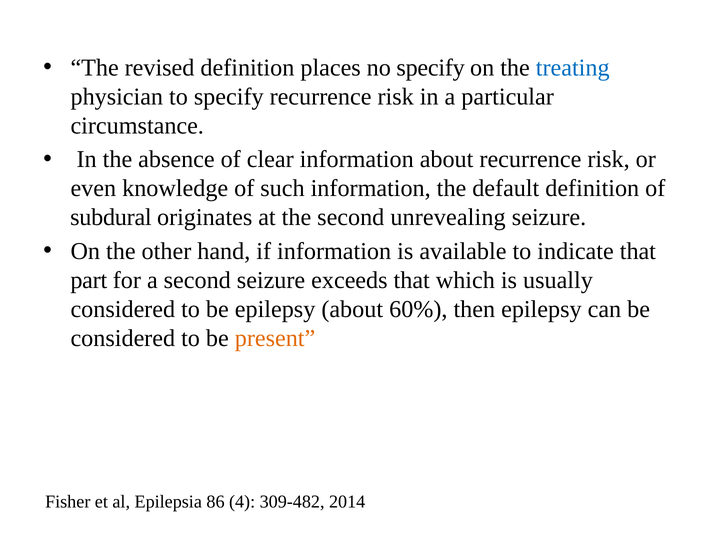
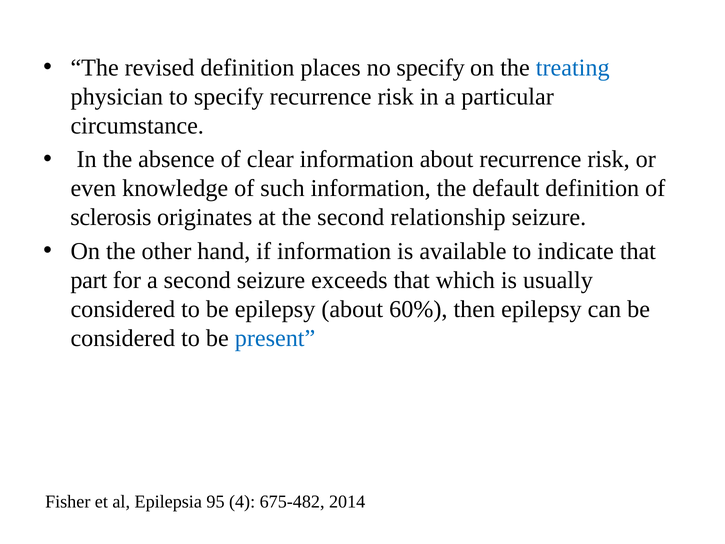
subdural: subdural -> sclerosis
unrevealing: unrevealing -> relationship
present colour: orange -> blue
86: 86 -> 95
309-482: 309-482 -> 675-482
